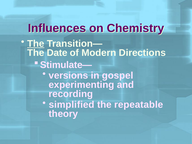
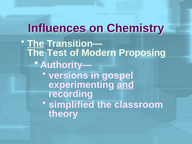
Date: Date -> Test
Directions: Directions -> Proposing
Stimulate—: Stimulate— -> Authority—
and underline: none -> present
repeatable: repeatable -> classroom
